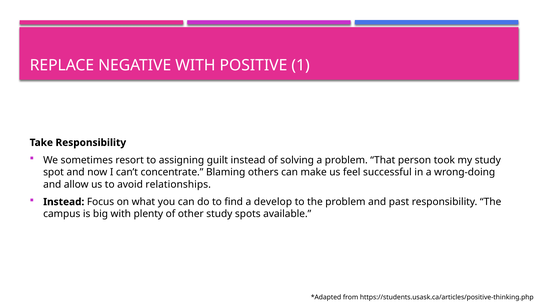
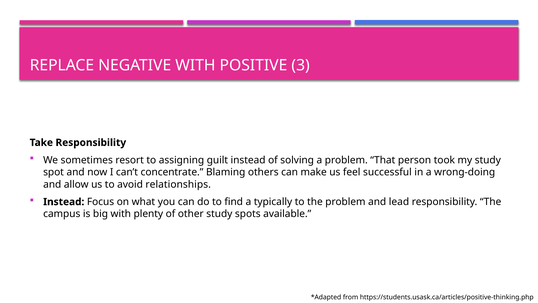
1: 1 -> 3
develop: develop -> typically
past: past -> lead
